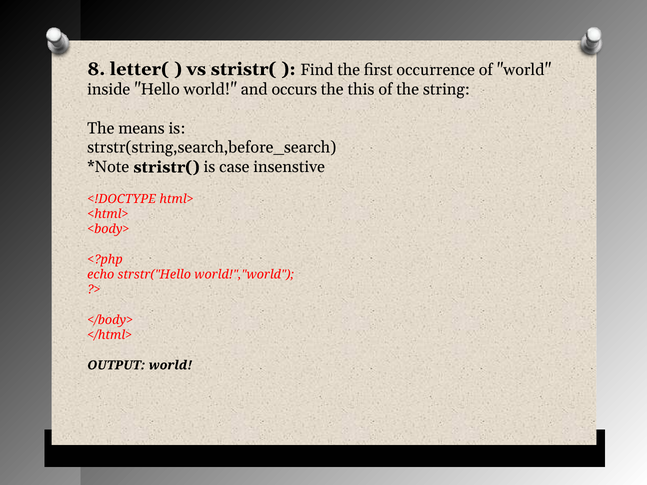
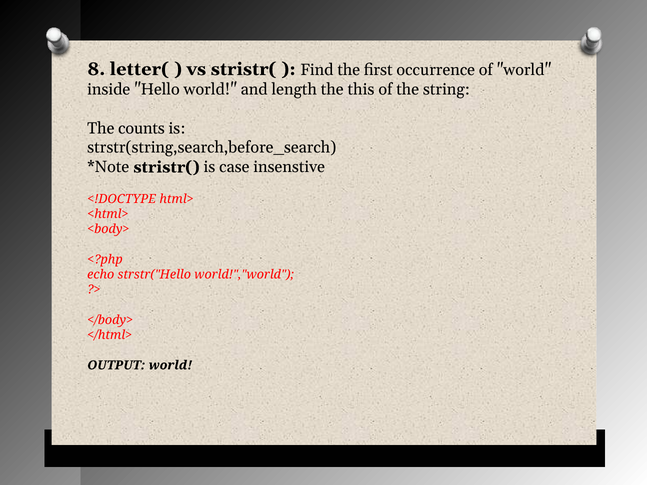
occurs: occurs -> length
means: means -> counts
